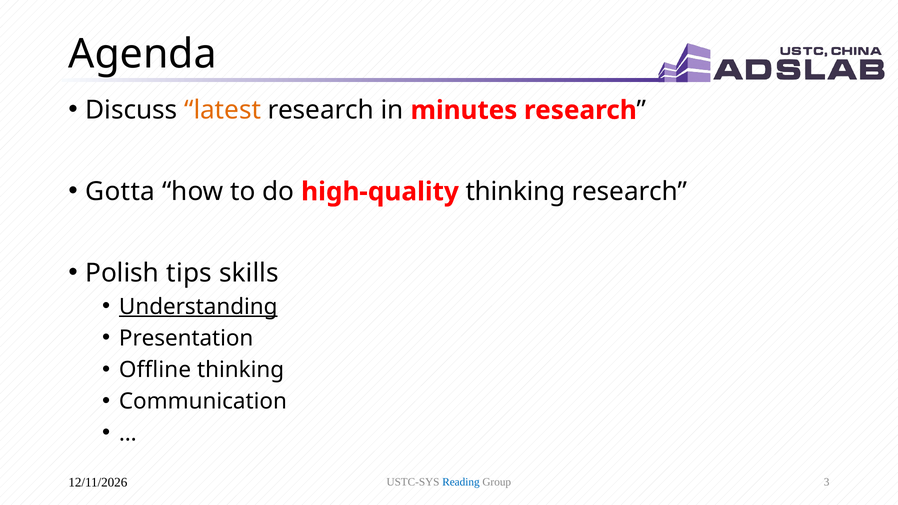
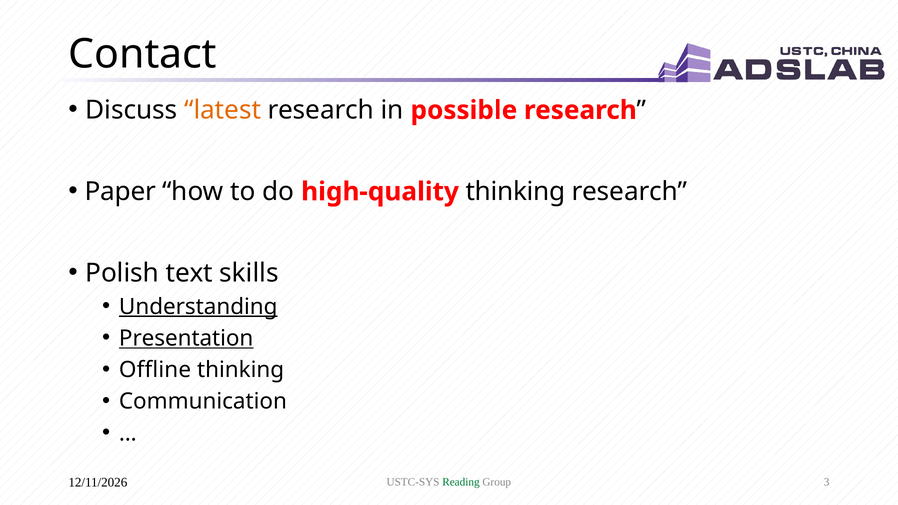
Agenda: Agenda -> Contact
minutes: minutes -> possible
Gotta: Gotta -> Paper
tips: tips -> text
Presentation underline: none -> present
Reading colour: blue -> green
